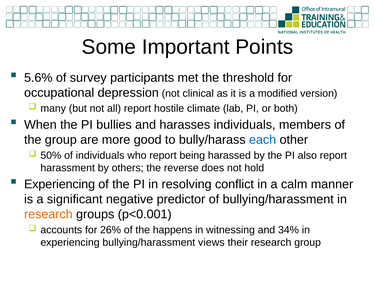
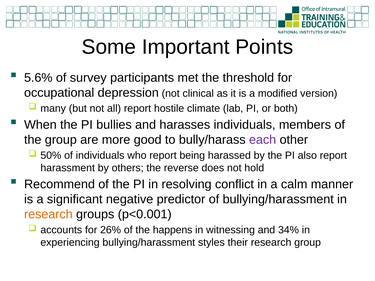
each colour: blue -> purple
Experiencing at (60, 184): Experiencing -> Recommend
views: views -> styles
